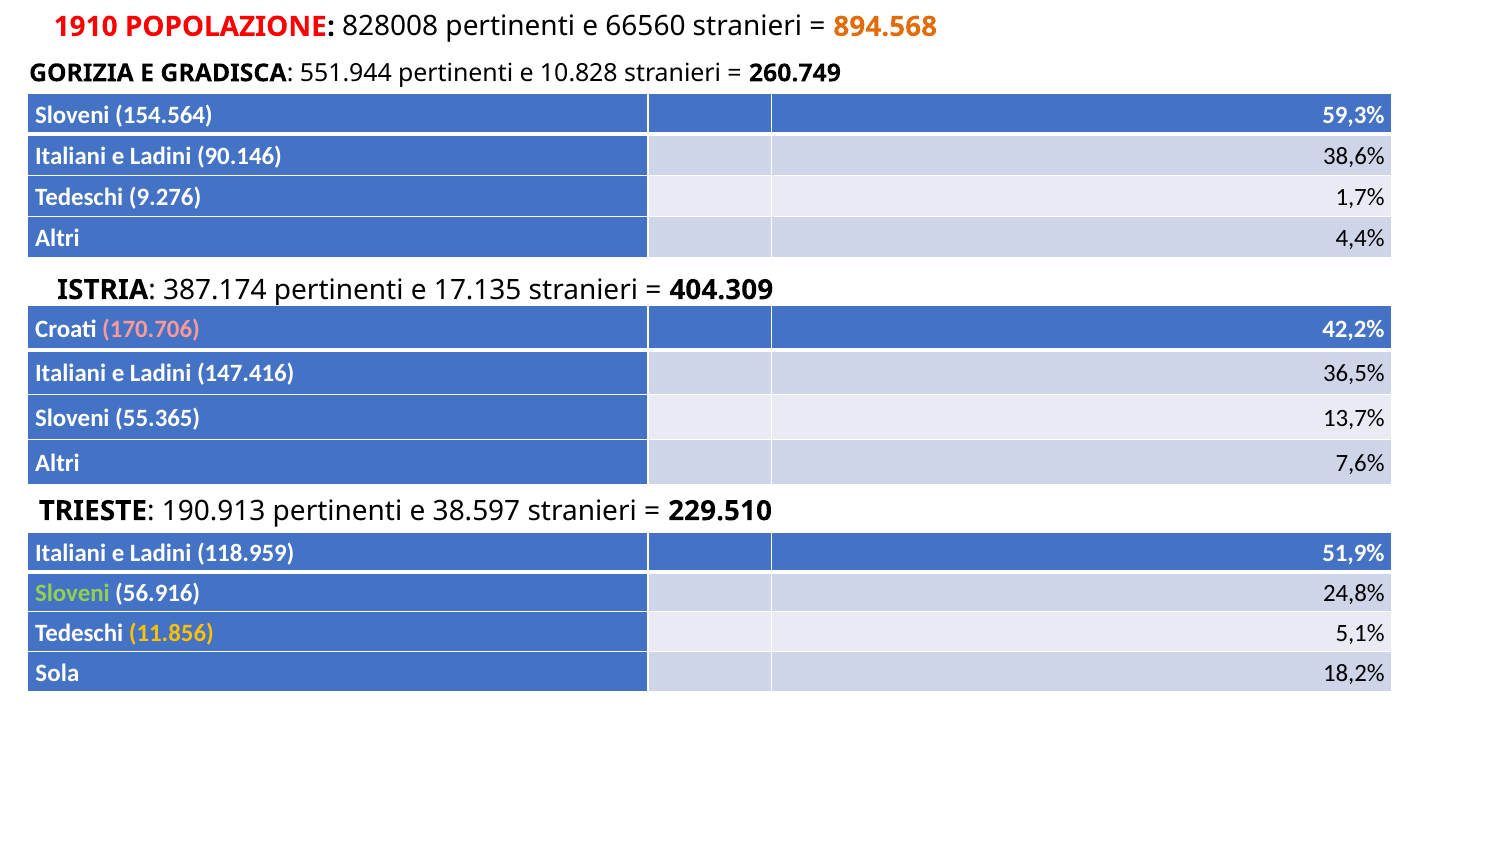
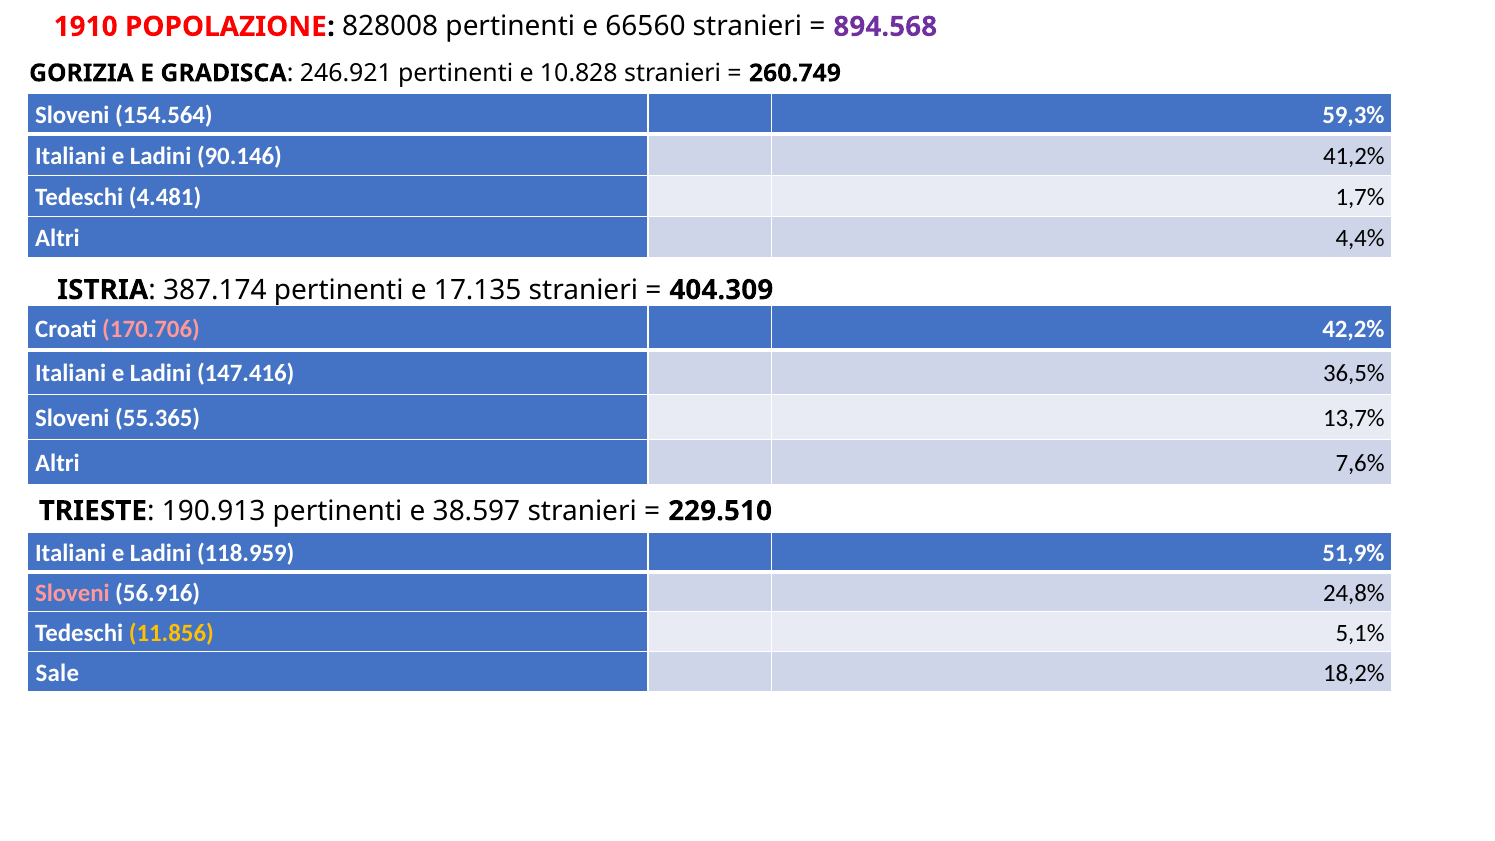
894.568 colour: orange -> purple
551.944: 551.944 -> 246.921
38,6%: 38,6% -> 41,2%
9.276: 9.276 -> 4.481
Sloveni at (72, 593) colour: light green -> pink
Sola: Sola -> Sale
